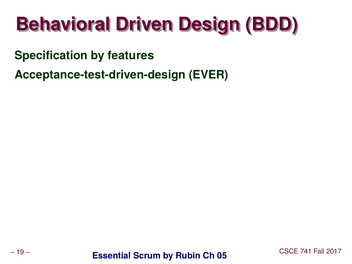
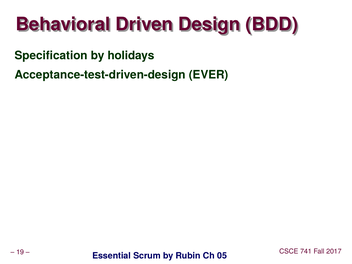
features: features -> holidays
